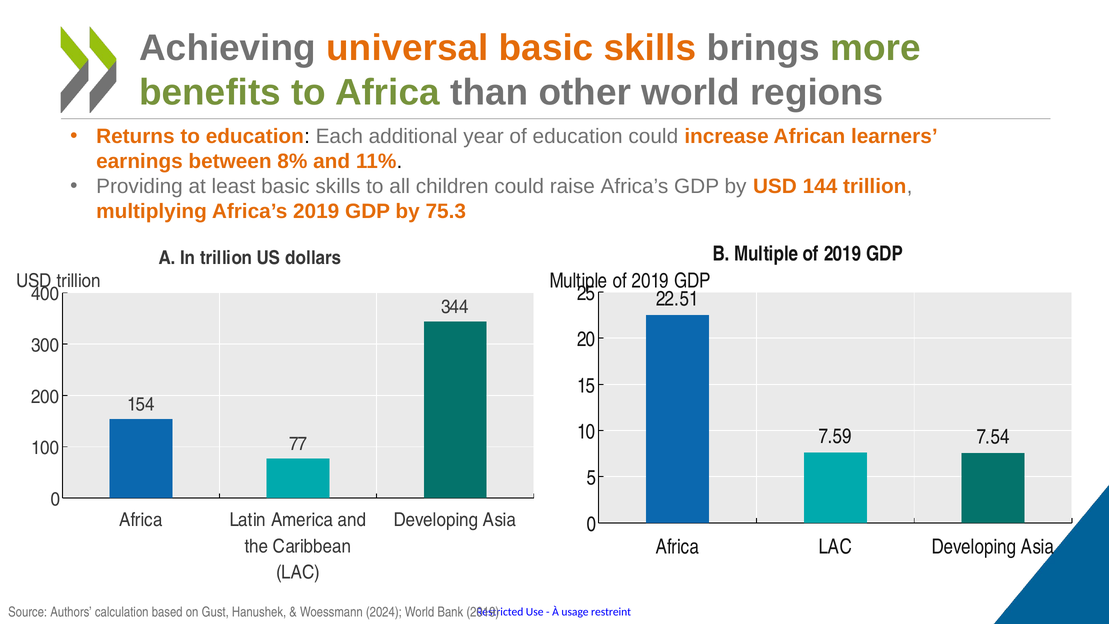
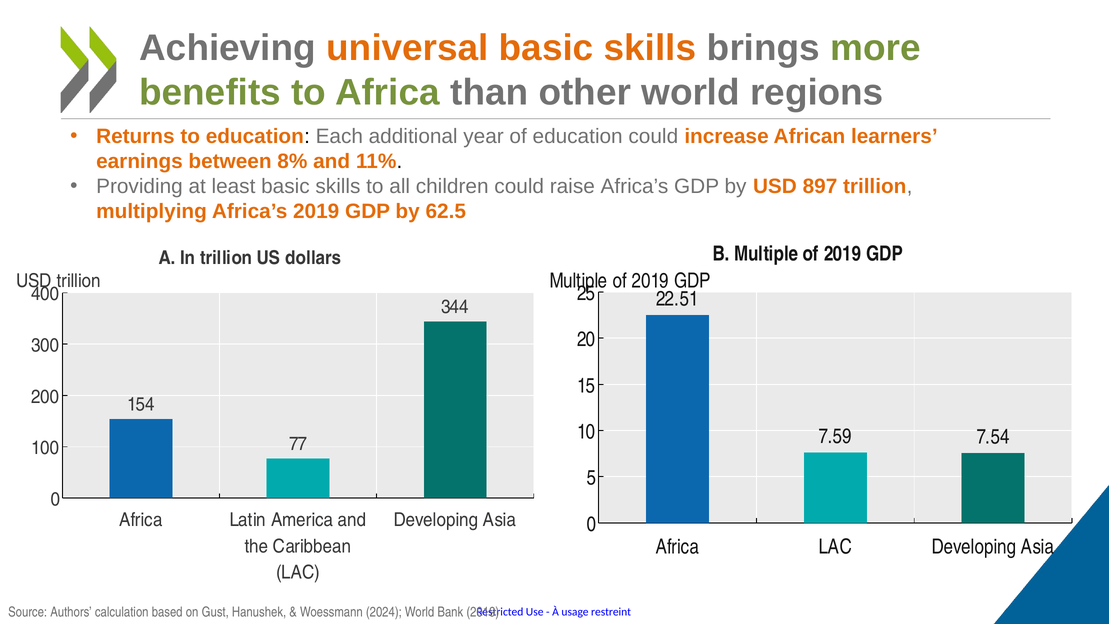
144: 144 -> 897
75.3: 75.3 -> 62.5
